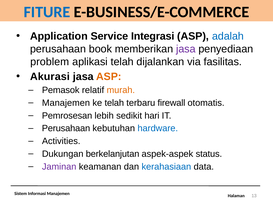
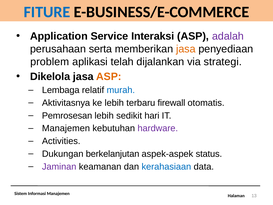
Integrasi: Integrasi -> Interaksi
adalah colour: blue -> purple
book: book -> serta
jasa at (186, 49) colour: purple -> orange
fasilitas: fasilitas -> strategi
Akurasi: Akurasi -> Dikelola
Pemasok: Pemasok -> Lembaga
murah colour: orange -> blue
Manajemen at (66, 103): Manajemen -> Aktivitasnya
ke telah: telah -> lebih
Perusahaan at (66, 128): Perusahaan -> Manajemen
hardware colour: blue -> purple
